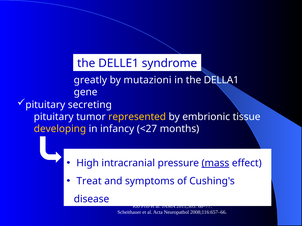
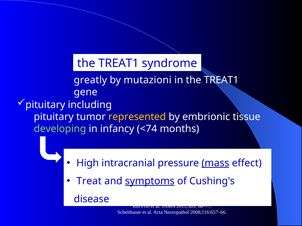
DELLE1 at (119, 64): DELLE1 -> TREAT1
in the DELLA1: DELLA1 -> TREAT1
secreting: secreting -> including
developing colour: yellow -> light green
<27: <27 -> <74
symptoms underline: none -> present
